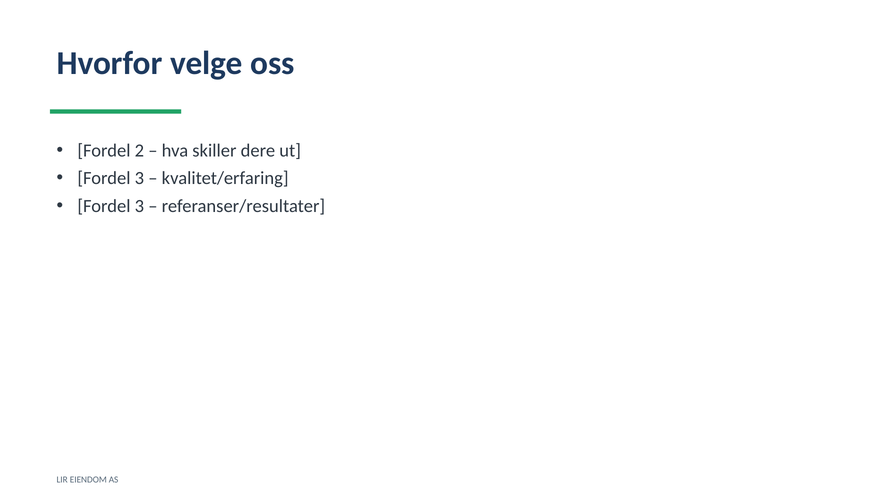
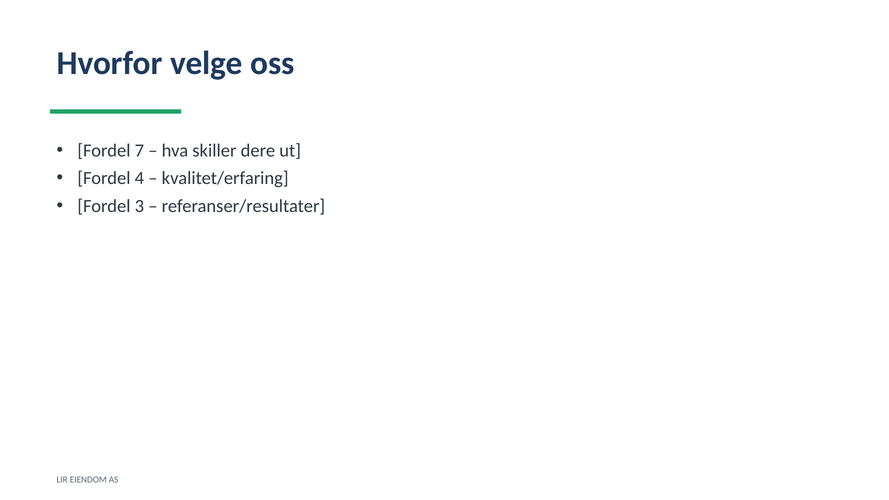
2: 2 -> 7
3 at (139, 178): 3 -> 4
